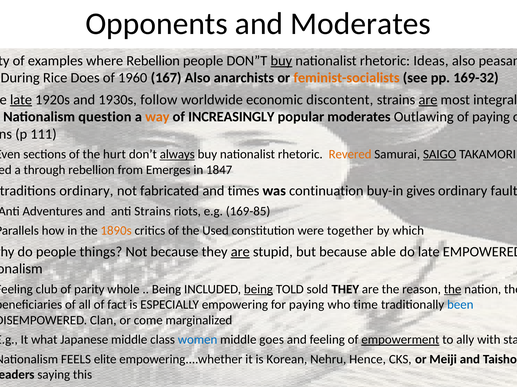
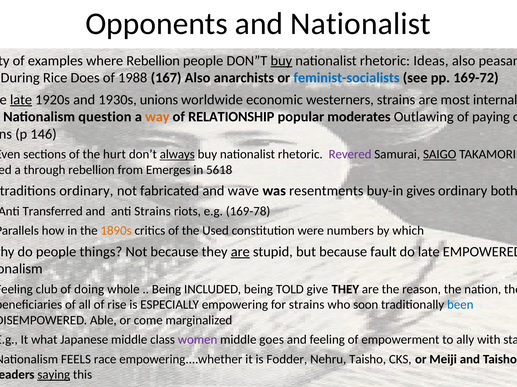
and Moderates: Moderates -> Nationalist
1960: 1960 -> 1988
feminist-socialists colour: orange -> blue
169-32: 169-32 -> 169-72
1930s follow: follow -> unions
discontent: discontent -> westerners
are at (428, 100) underline: present -> none
integral: integral -> internal
INCREASINGLY: INCREASINGLY -> RELATIONSHIP
111: 111 -> 146
Revered colour: orange -> purple
1847: 1847 -> 5618
times: times -> wave
continuation: continuation -> resentments
fault: fault -> both
Adventures: Adventures -> Transferred
169-85: 169-85 -> 169-78
together: together -> numbers
able: able -> fault
parity: parity -> doing
being at (258, 290) underline: present -> none
sold: sold -> give
the at (453, 290) underline: present -> none
fact: fact -> rise
for paying: paying -> strains
time: time -> soon
Clan: Clan -> Able
women colour: blue -> purple
empowerment underline: present -> none
elite: elite -> race
Korean: Korean -> Fodder
Nehru Hence: Hence -> Taisho
saying underline: none -> present
